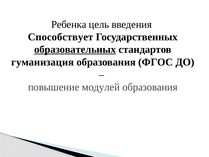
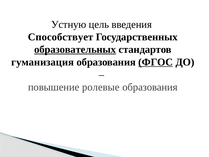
Ребенка: Ребенка -> Устную
ФГОС underline: none -> present
модулей: модулей -> ролевые
